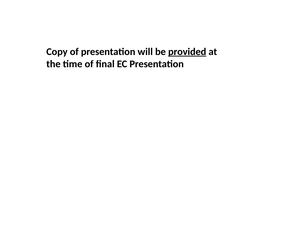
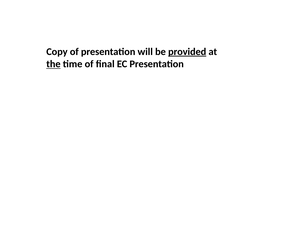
the underline: none -> present
